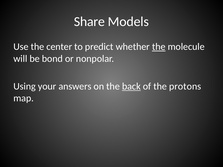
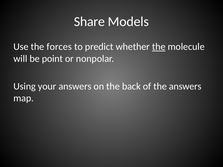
center: center -> forces
bond: bond -> point
back underline: present -> none
the protons: protons -> answers
